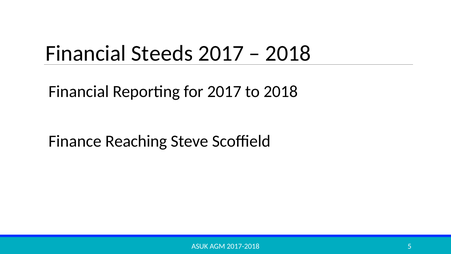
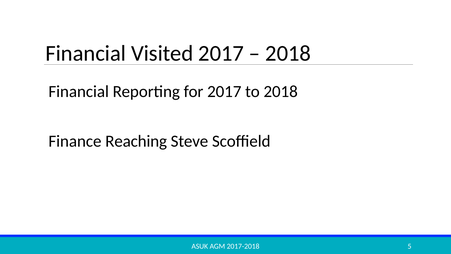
Steeds: Steeds -> Visited
